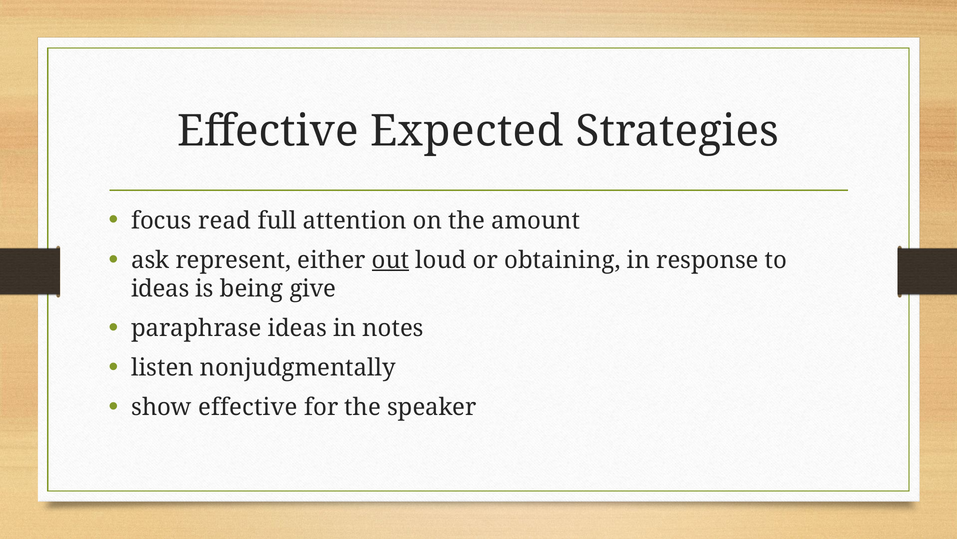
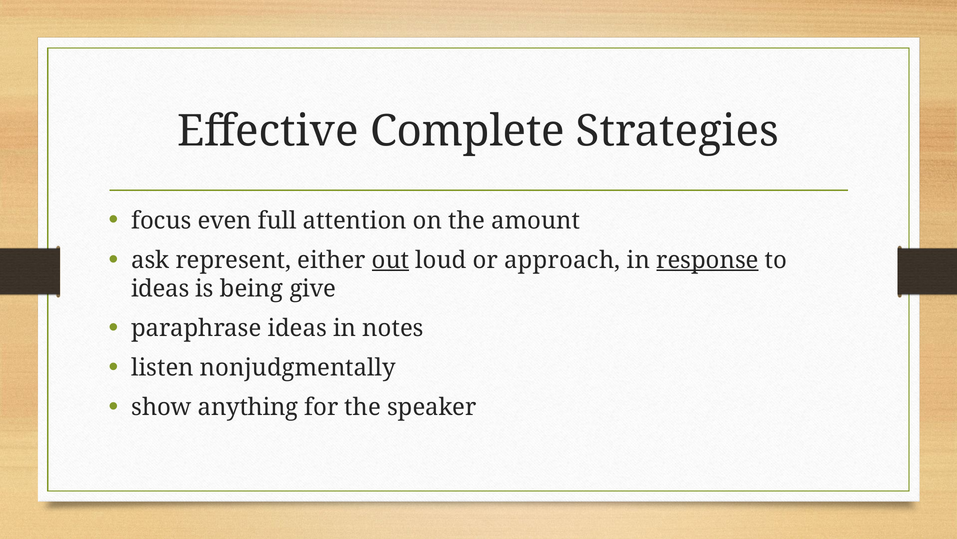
Expected: Expected -> Complete
read: read -> even
obtaining: obtaining -> approach
response underline: none -> present
show effective: effective -> anything
